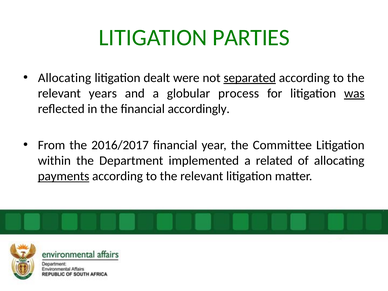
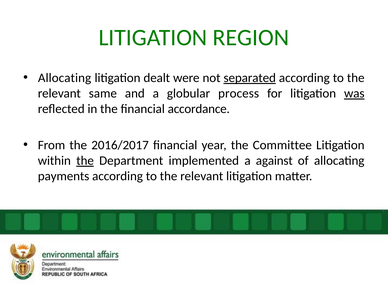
PARTIES: PARTIES -> REGION
years: years -> same
accordingly: accordingly -> accordance
the at (85, 161) underline: none -> present
related: related -> against
payments underline: present -> none
